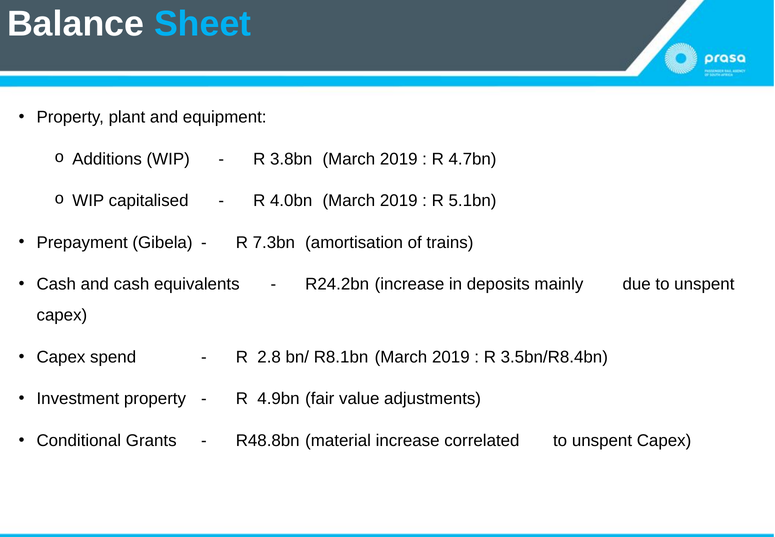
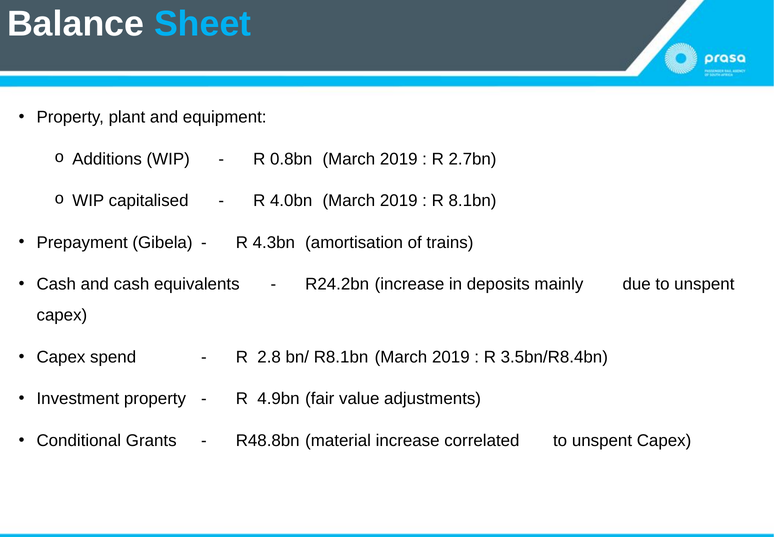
3.8bn: 3.8bn -> 0.8bn
4.7bn: 4.7bn -> 2.7bn
5.1bn: 5.1bn -> 8.1bn
7.3bn: 7.3bn -> 4.3bn
